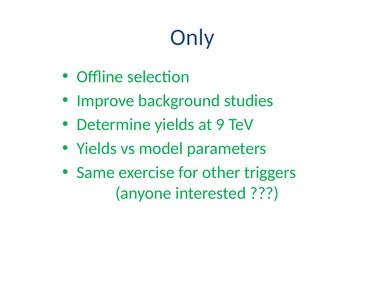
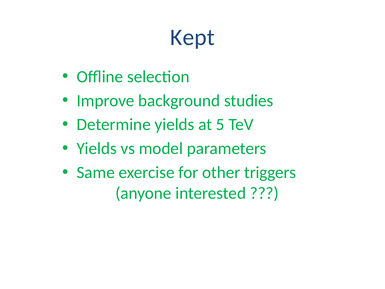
Only: Only -> Kept
9: 9 -> 5
